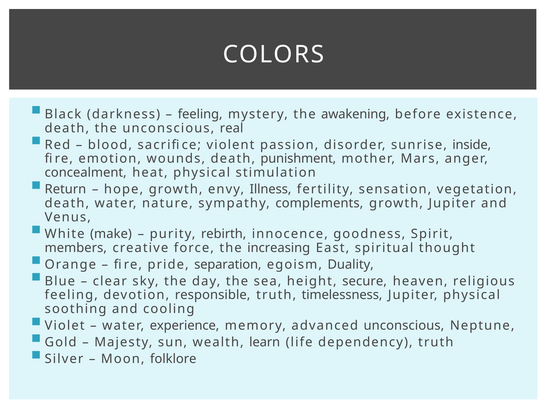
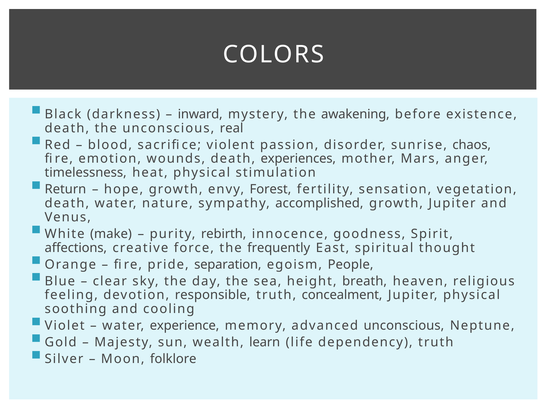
feeling at (200, 114): feeling -> inward
inside: inside -> chaos
punishment: punishment -> experiences
concealment: concealment -> timelessness
Illness: Illness -> Forest
complements: complements -> accomplished
members: members -> affections
increasing: increasing -> frequently
Duality: Duality -> People
secure: secure -> breath
timelessness: timelessness -> concealment
